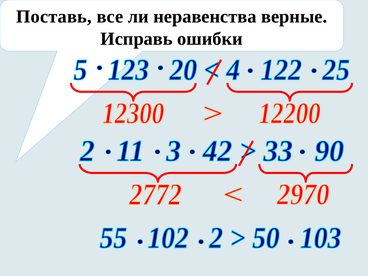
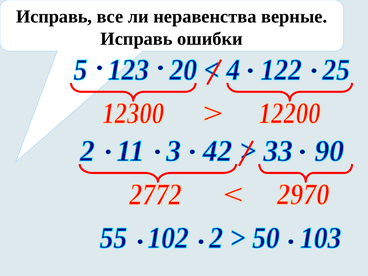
Поставь at (54, 17): Поставь -> Исправь
